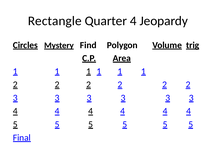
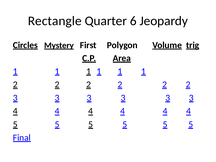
Quarter 4: 4 -> 6
Find: Find -> First
